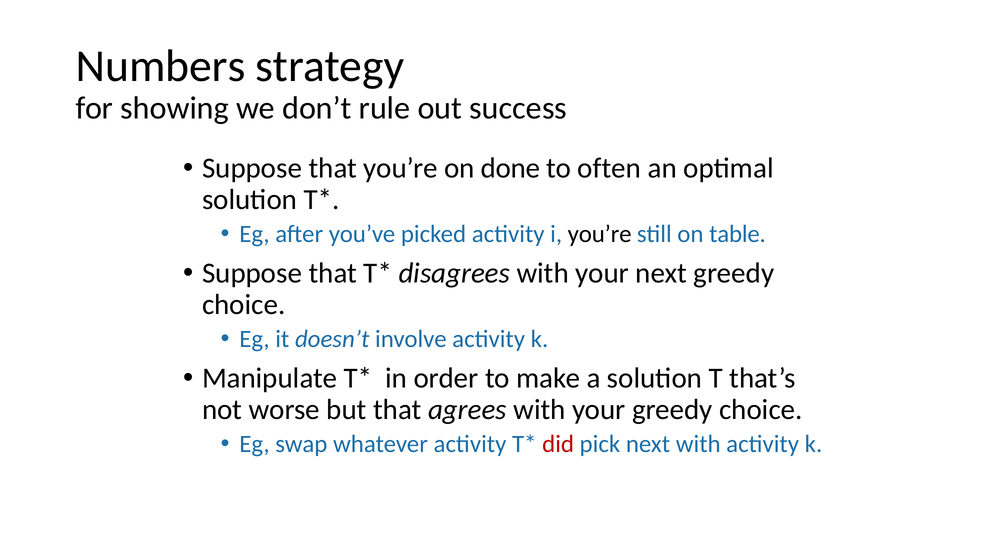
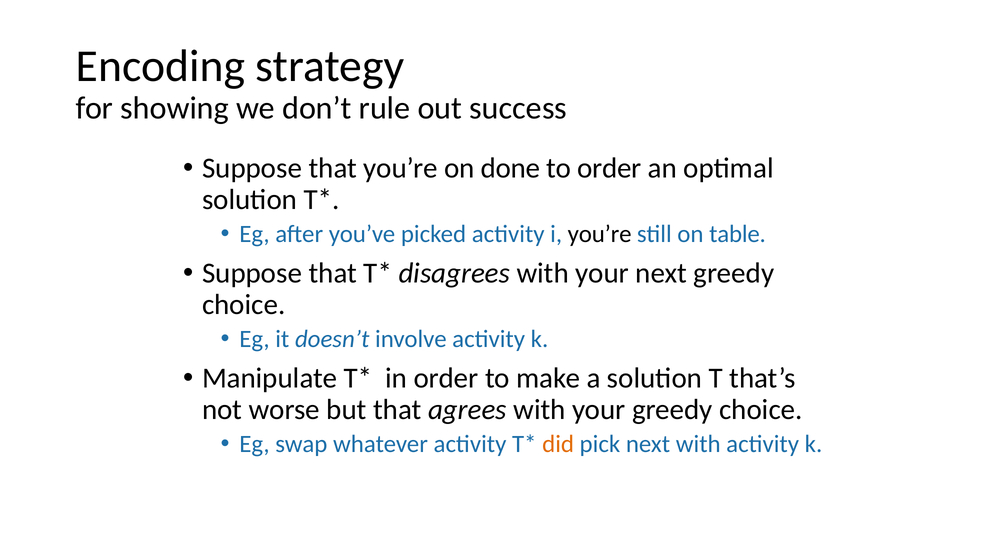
Numbers: Numbers -> Encoding
to often: often -> order
did colour: red -> orange
